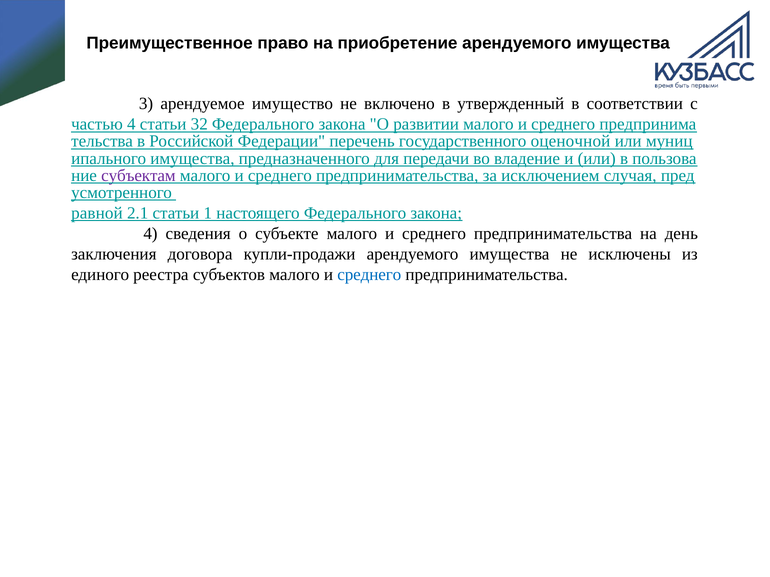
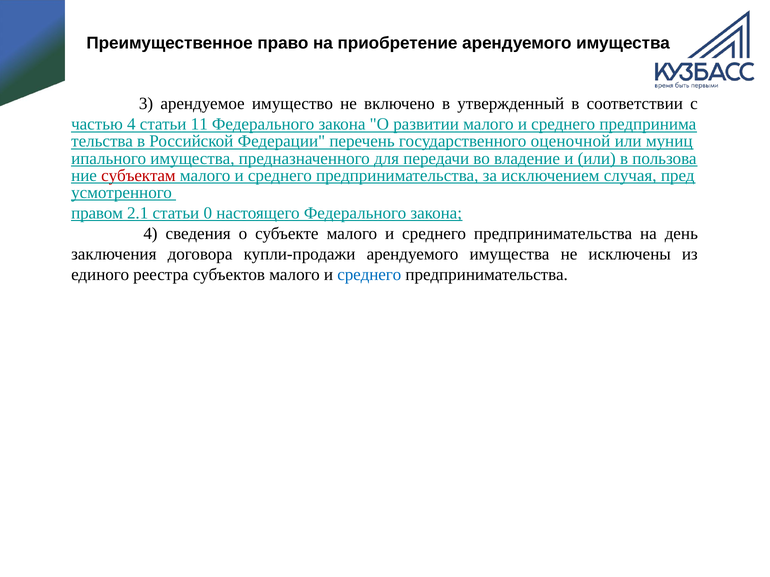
32: 32 -> 11
субъектам colour: purple -> red
равной: равной -> правом
1: 1 -> 0
